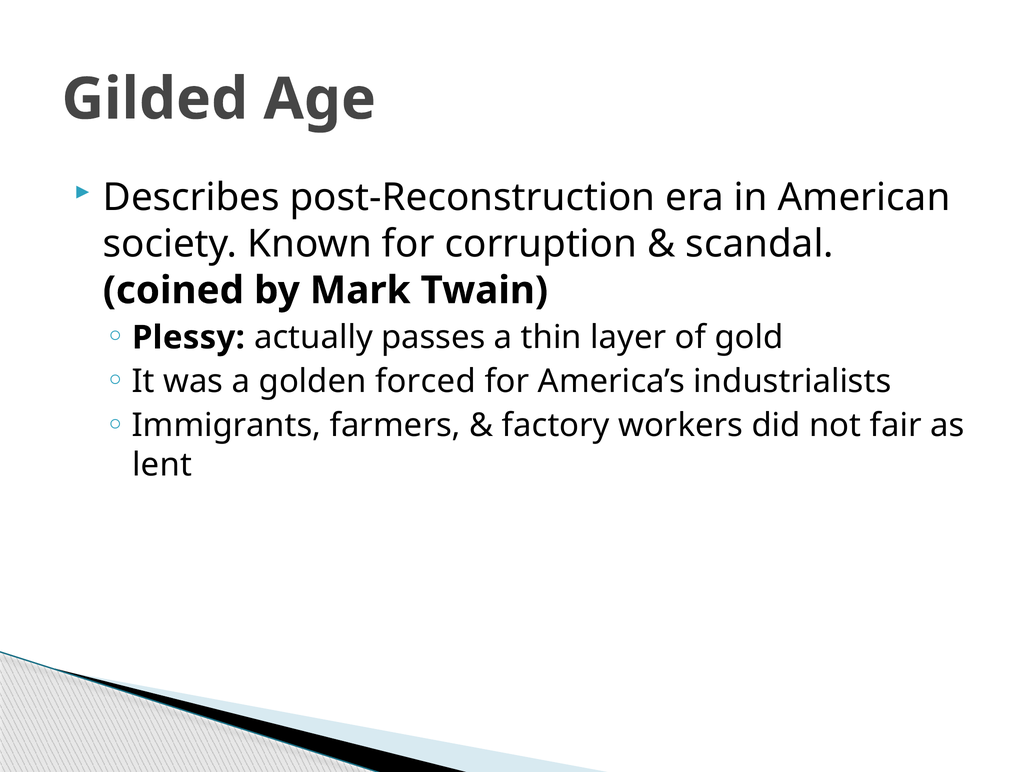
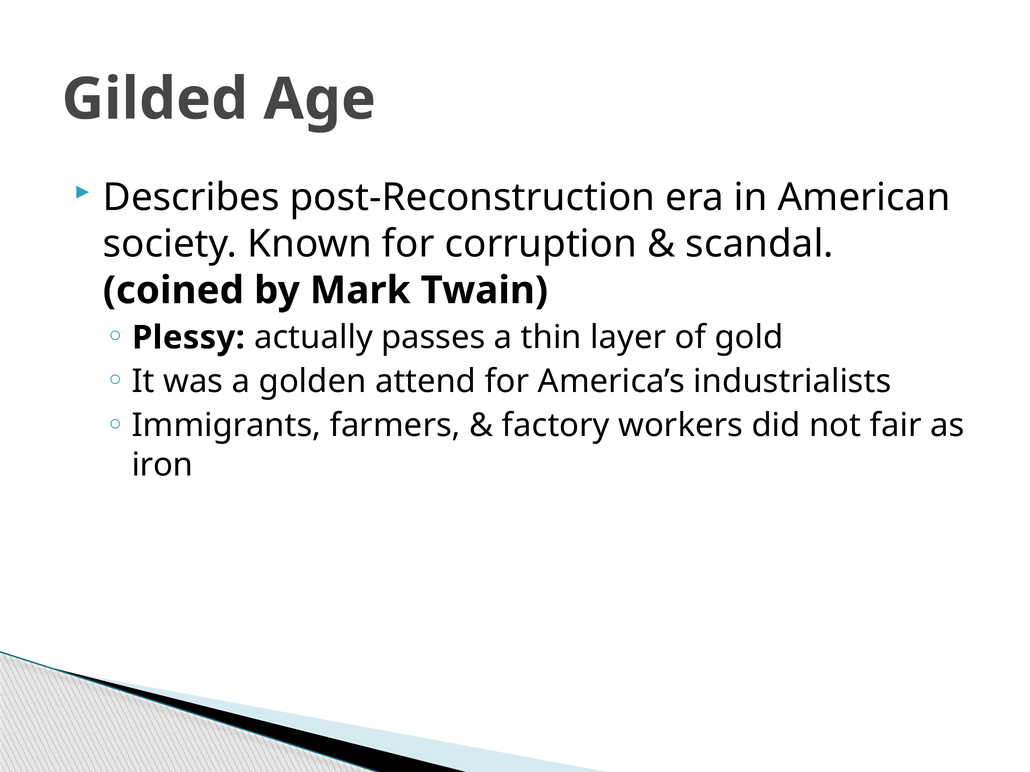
forced: forced -> attend
lent: lent -> iron
